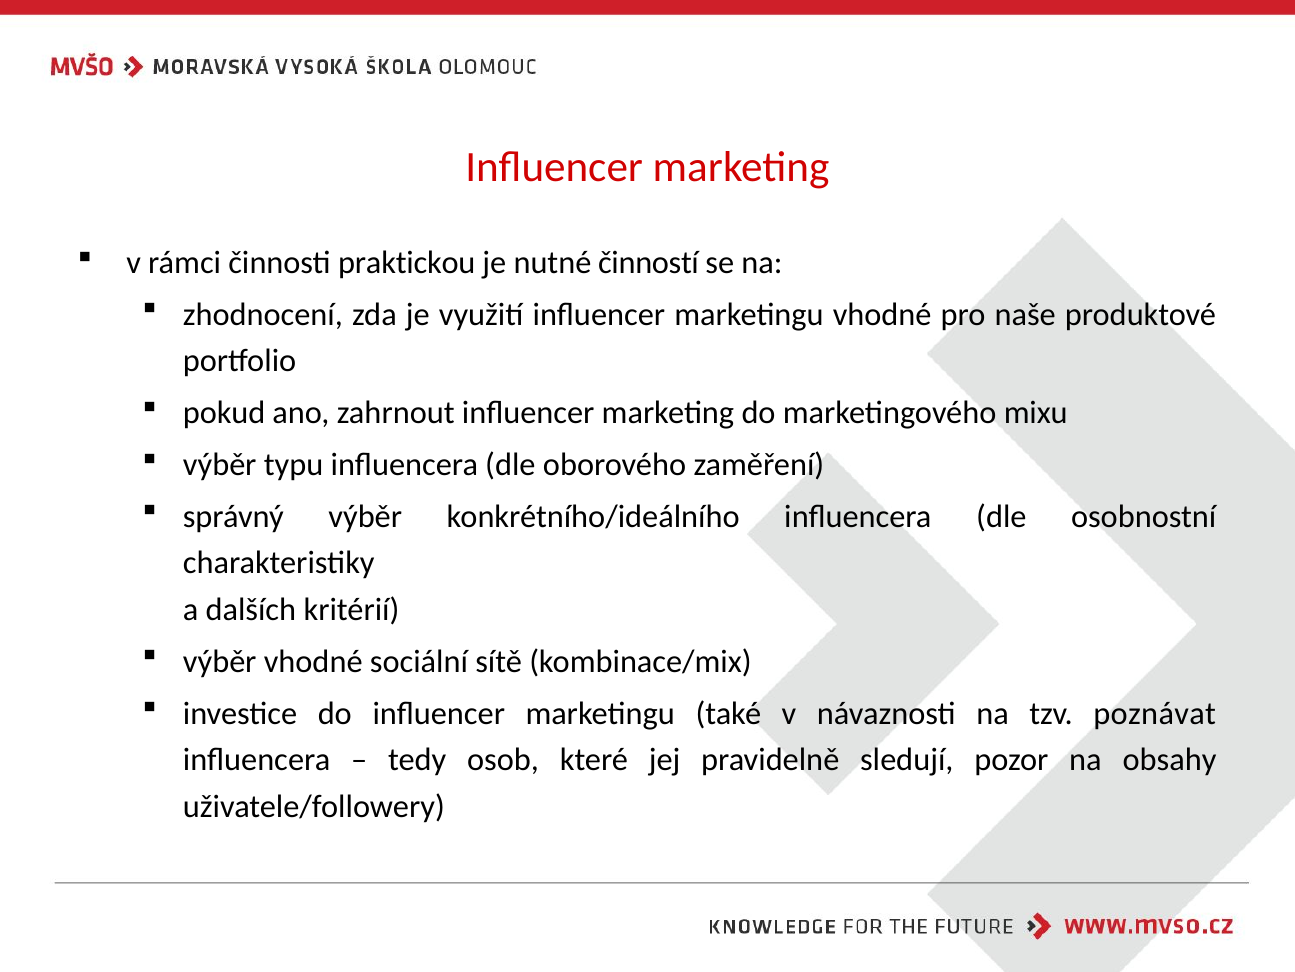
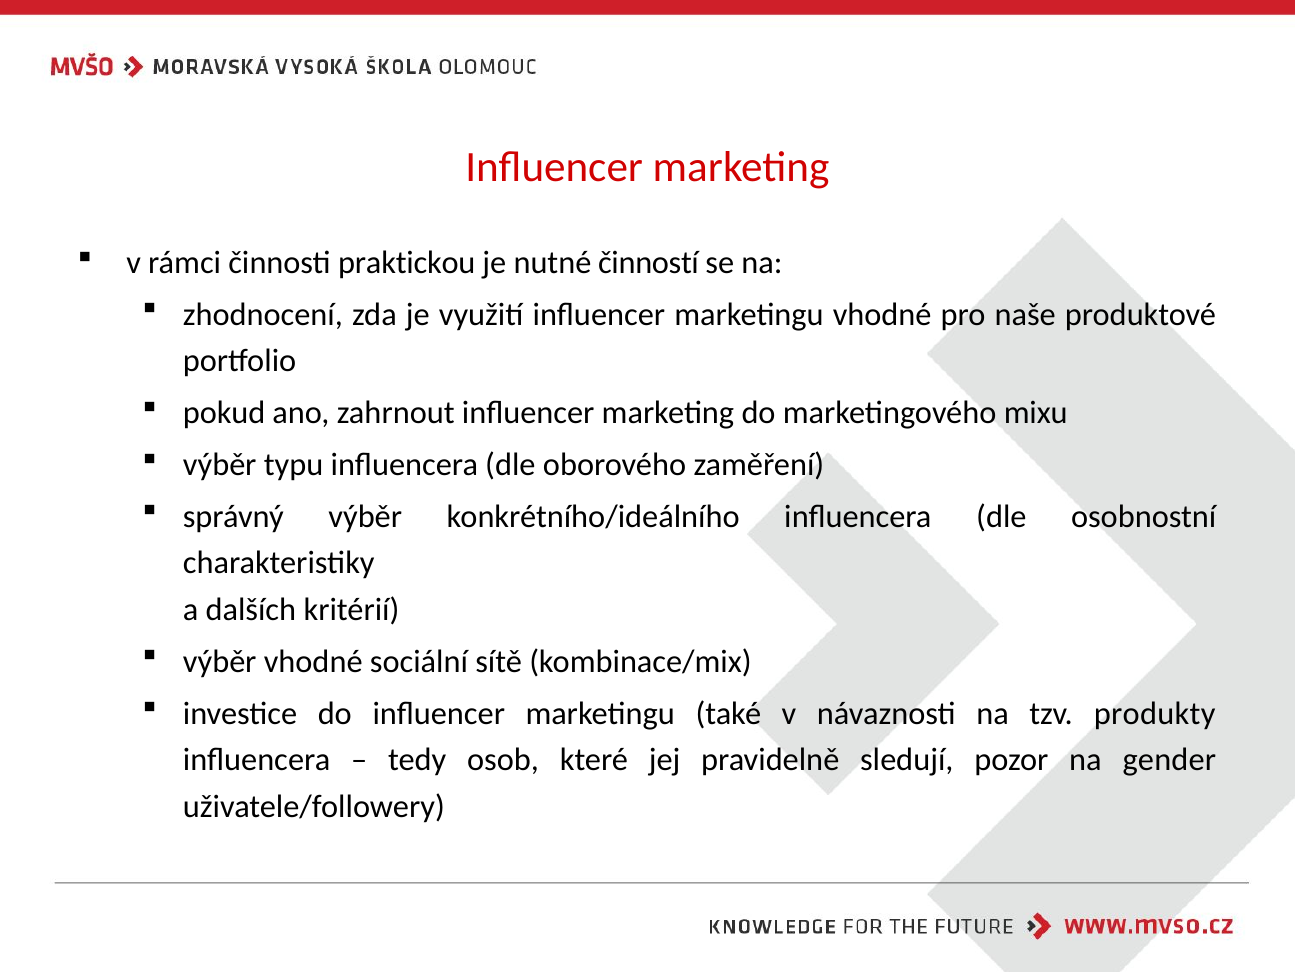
poznávat: poznávat -> produkty
obsahy: obsahy -> gender
